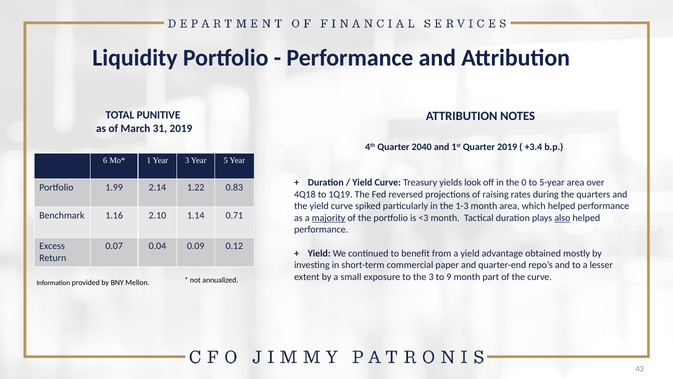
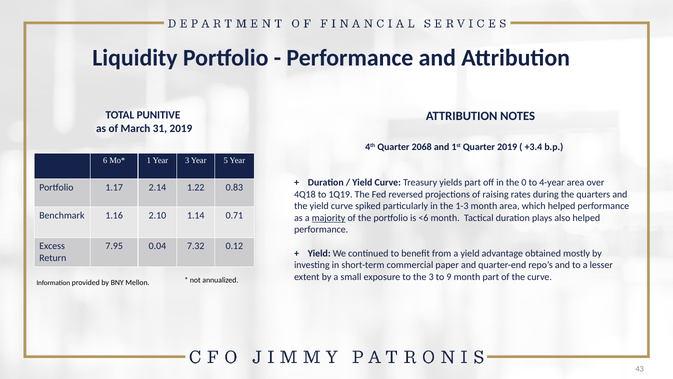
2040: 2040 -> 2068
yields look: look -> part
5-year: 5-year -> 4-year
1.99: 1.99 -> 1.17
<3: <3 -> <6
also underline: present -> none
0.07: 0.07 -> 7.95
0.09: 0.09 -> 7.32
